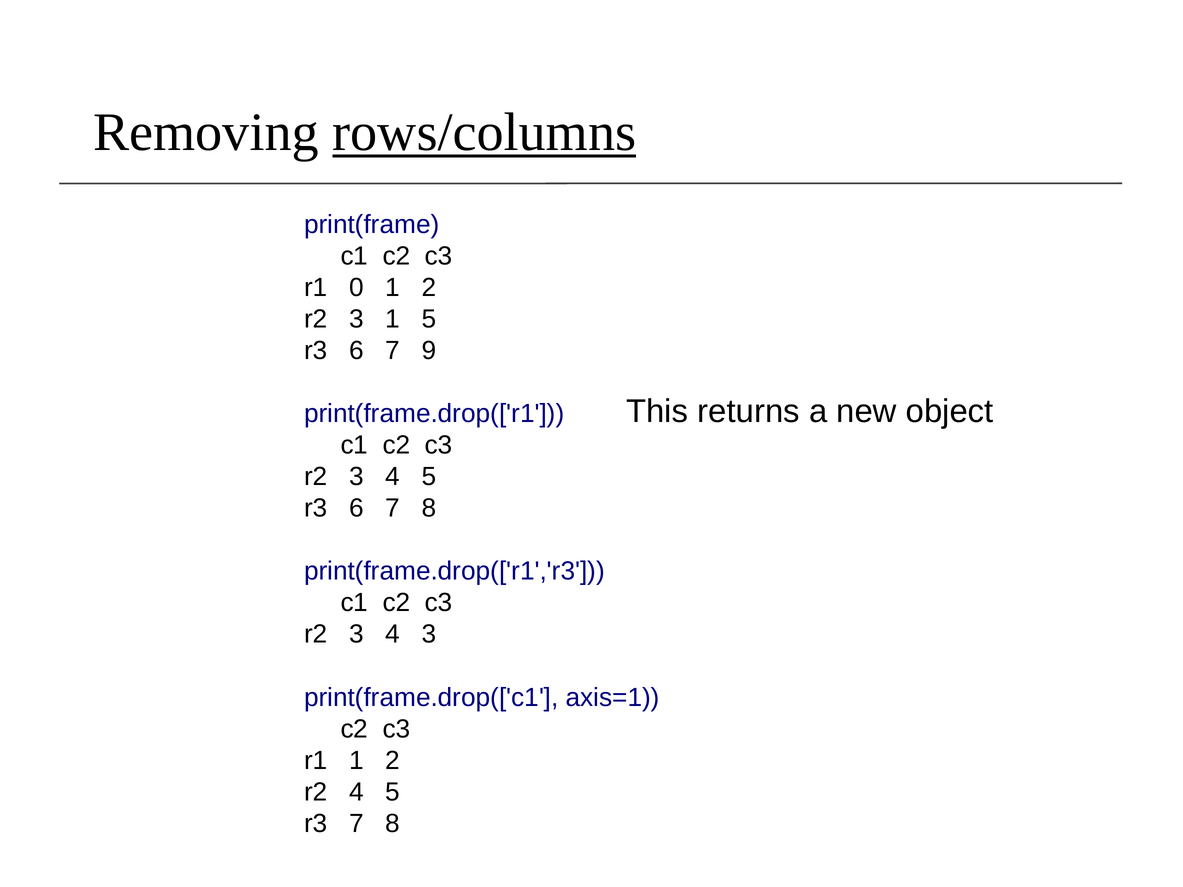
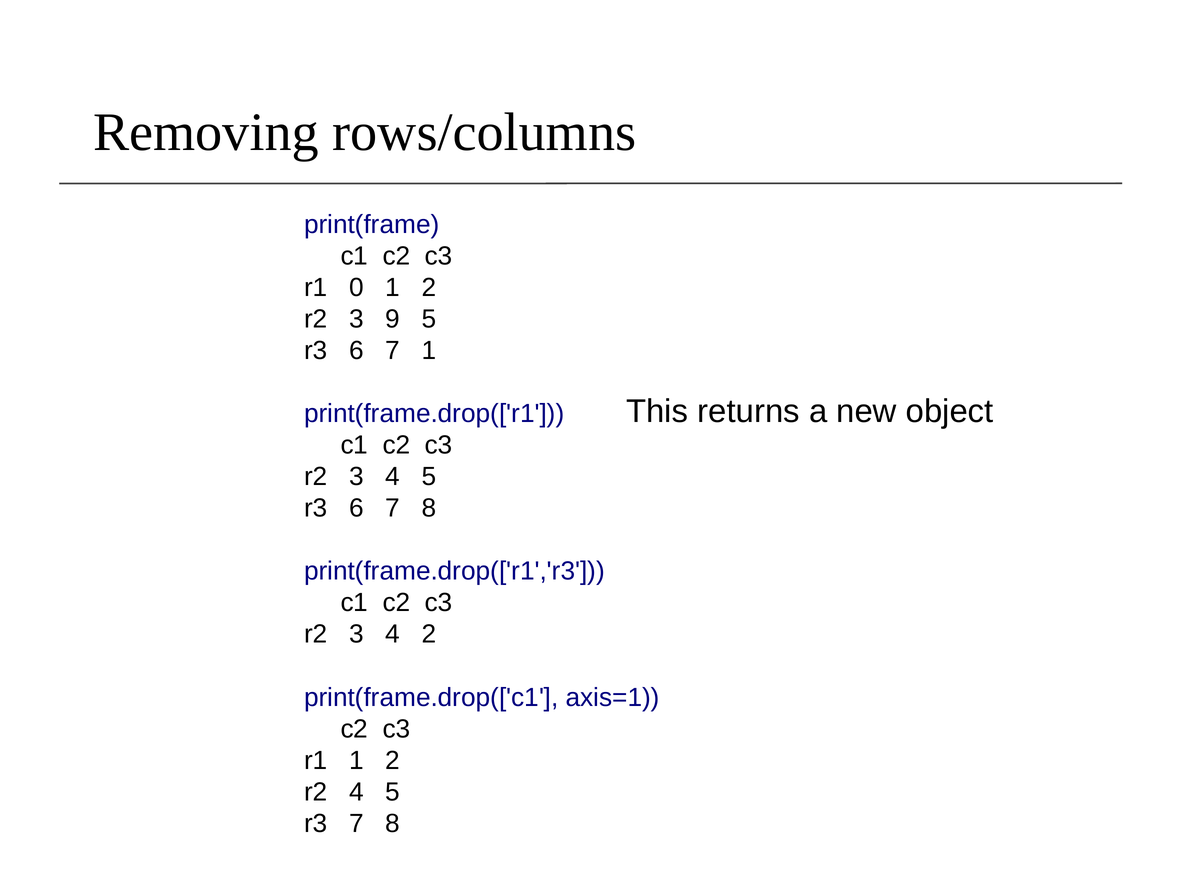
rows/columns underline: present -> none
3 1: 1 -> 9
7 9: 9 -> 1
4 3: 3 -> 2
